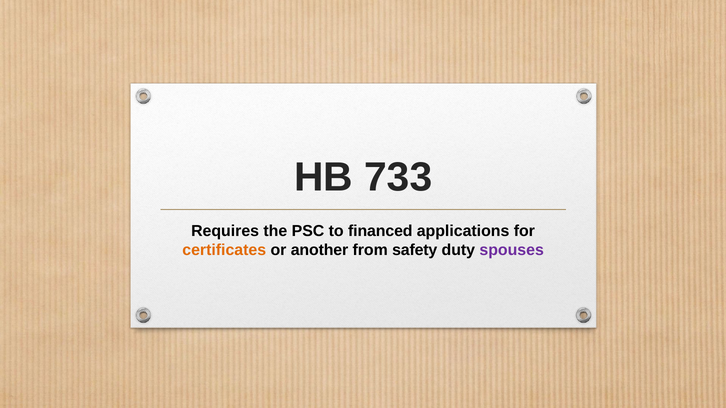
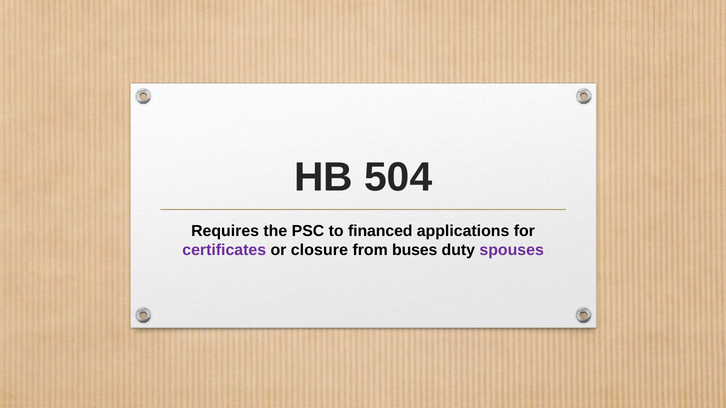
733: 733 -> 504
certificates colour: orange -> purple
another: another -> closure
safety: safety -> buses
